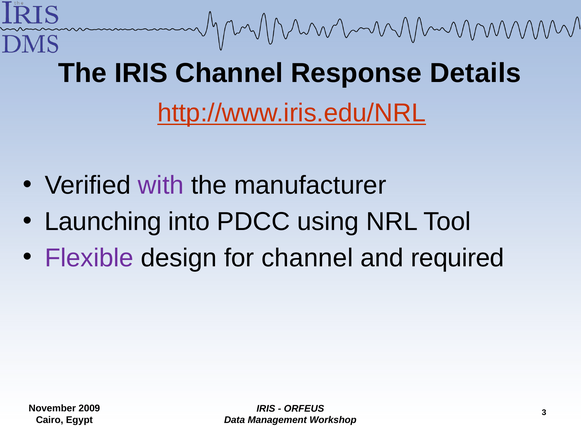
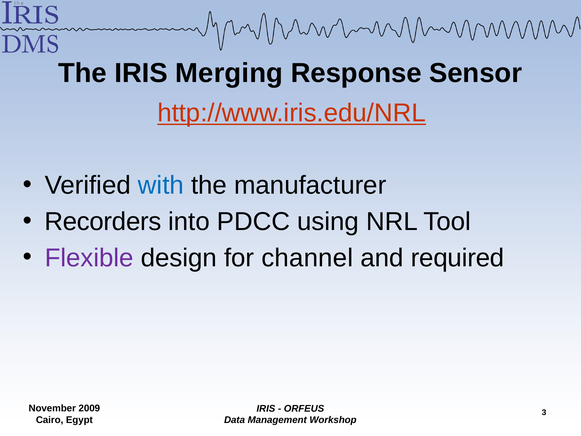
IRIS Channel: Channel -> Merging
Details: Details -> Sensor
with colour: purple -> blue
Launching: Launching -> Recorders
